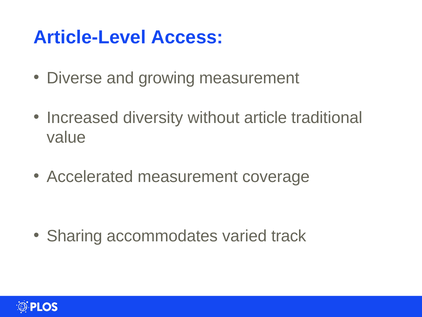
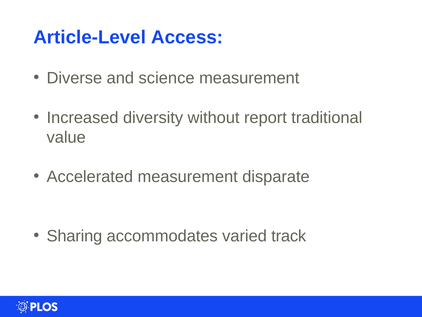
growing: growing -> science
article: article -> report
coverage: coverage -> disparate
